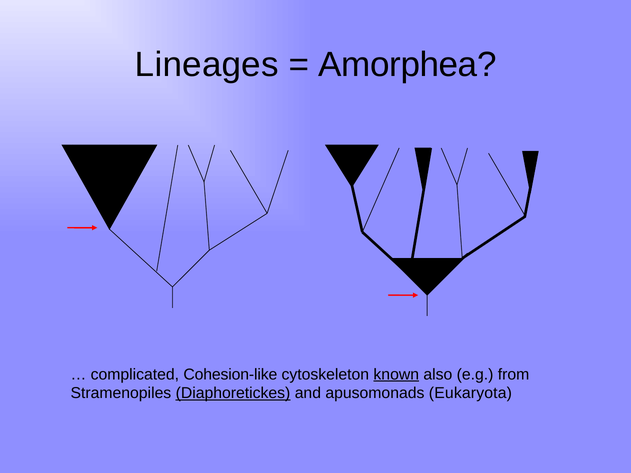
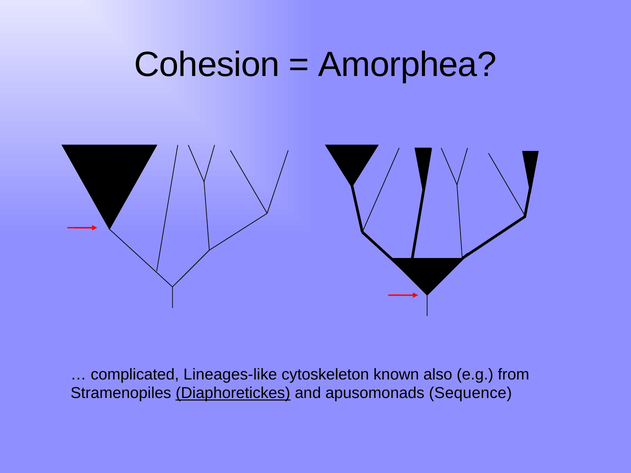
Lineages: Lineages -> Cohesion
Cohesion-like: Cohesion-like -> Lineages-like
known underline: present -> none
Eukaryota: Eukaryota -> Sequence
